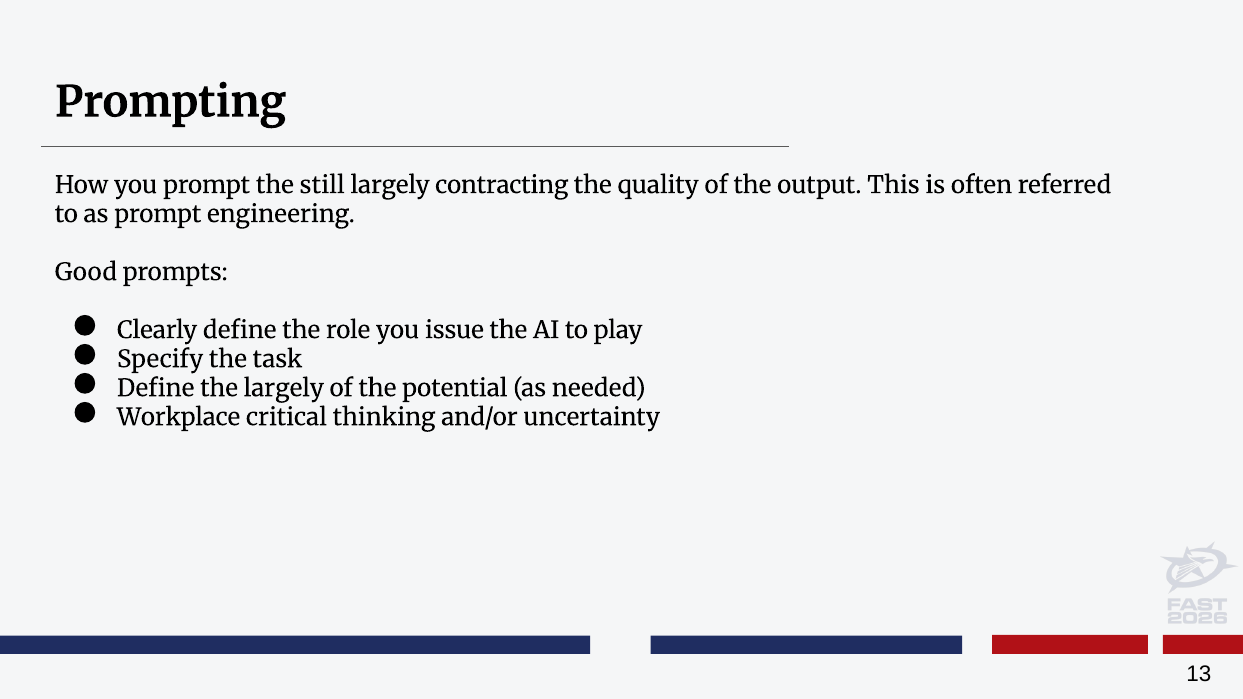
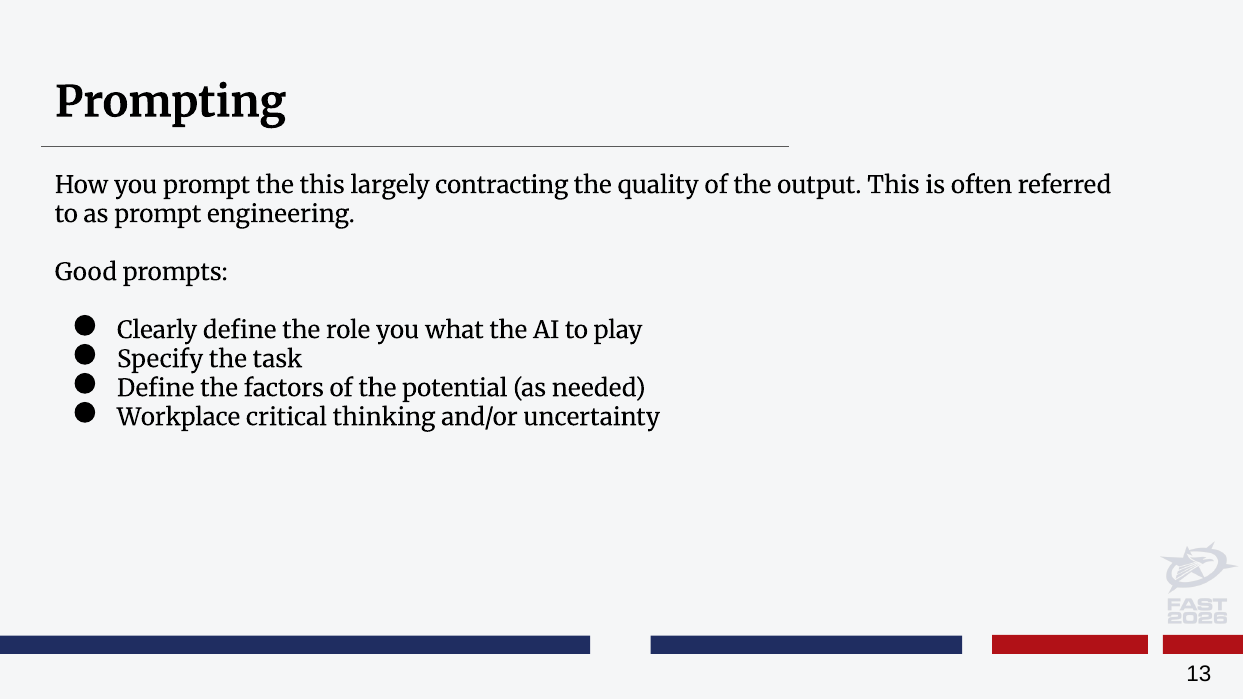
the still: still -> this
issue: issue -> what
the largely: largely -> factors
